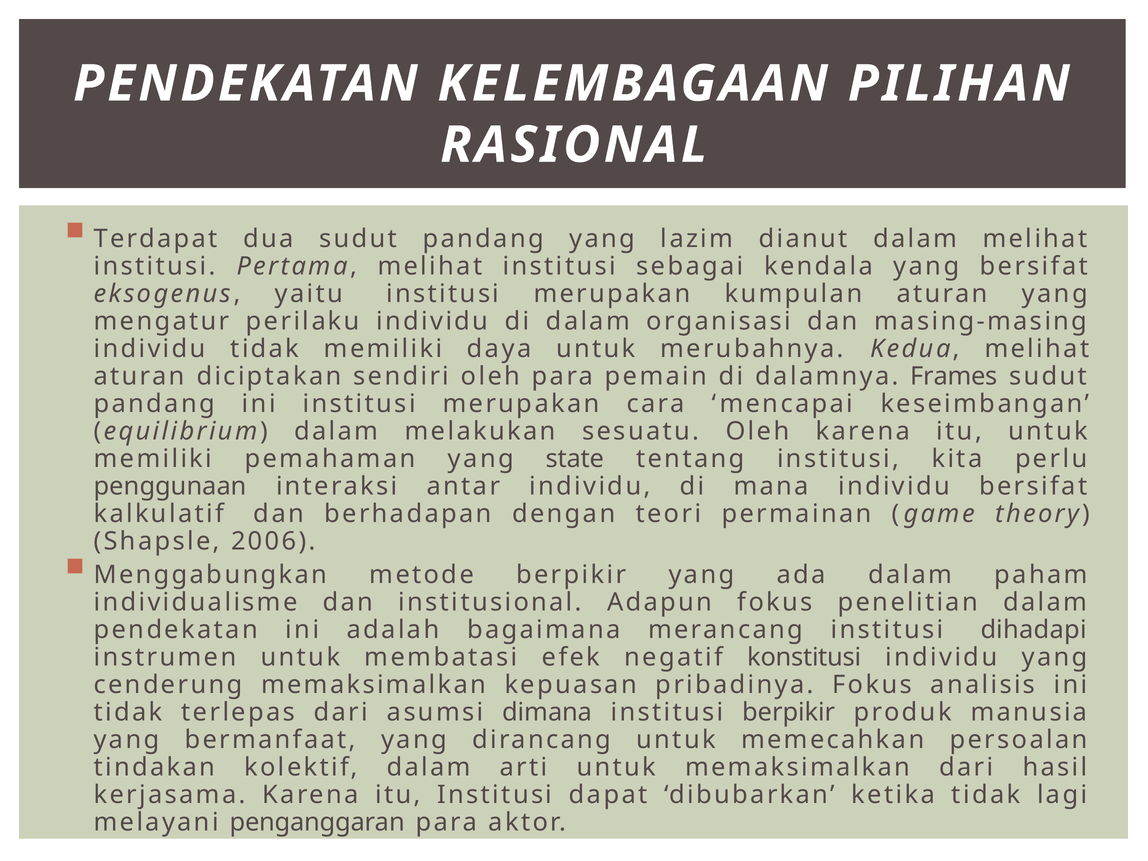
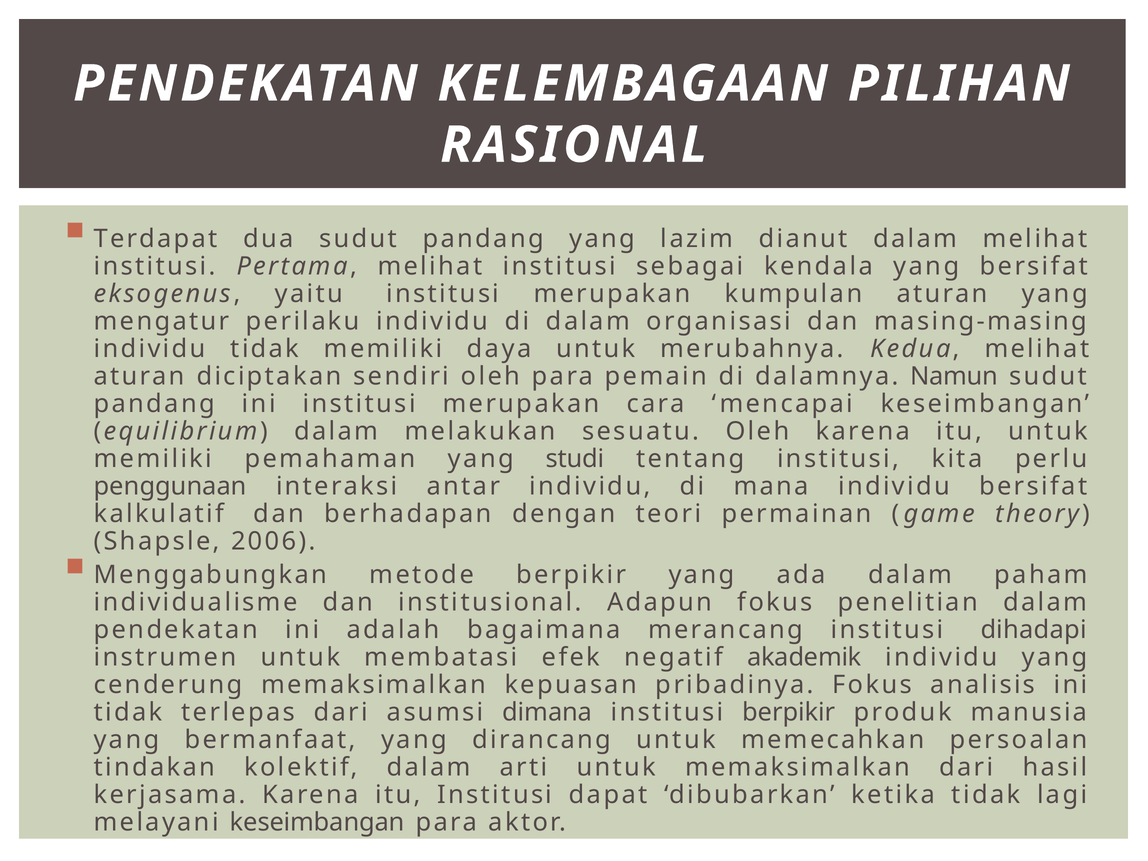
Frames: Frames -> Namun
state: state -> studi
konstitusi: konstitusi -> akademik
melayani penganggaran: penganggaran -> keseimbangan
